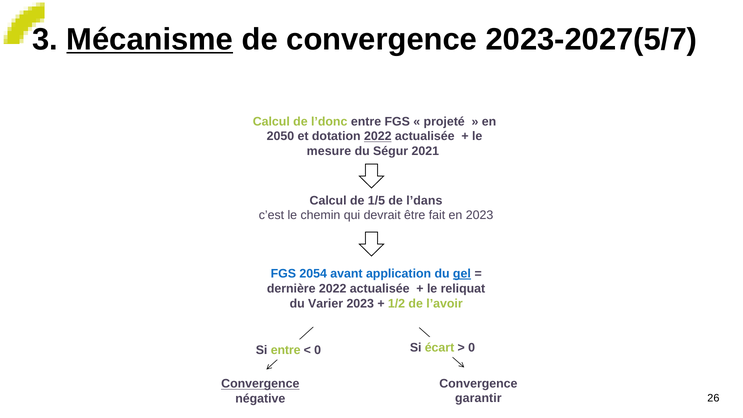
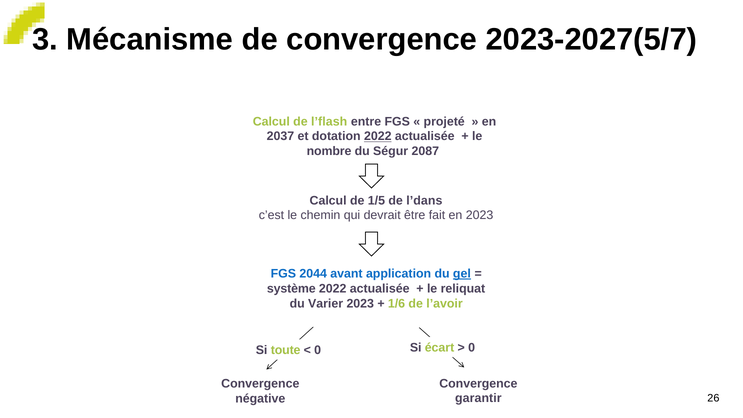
Mécanisme underline: present -> none
l’donc: l’donc -> l’flash
2050: 2050 -> 2037
mesure: mesure -> nombre
2021: 2021 -> 2087
2054: 2054 -> 2044
dernière: dernière -> système
1/2: 1/2 -> 1/6
Si entre: entre -> toute
Convergence at (260, 384) underline: present -> none
